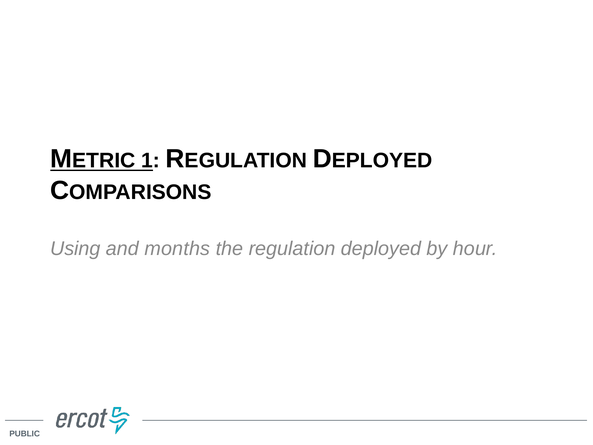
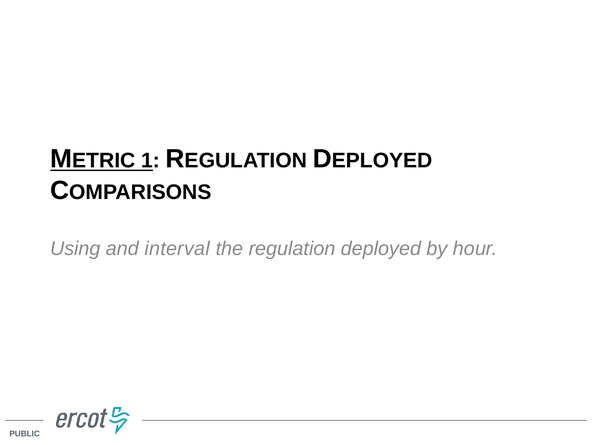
months: months -> interval
